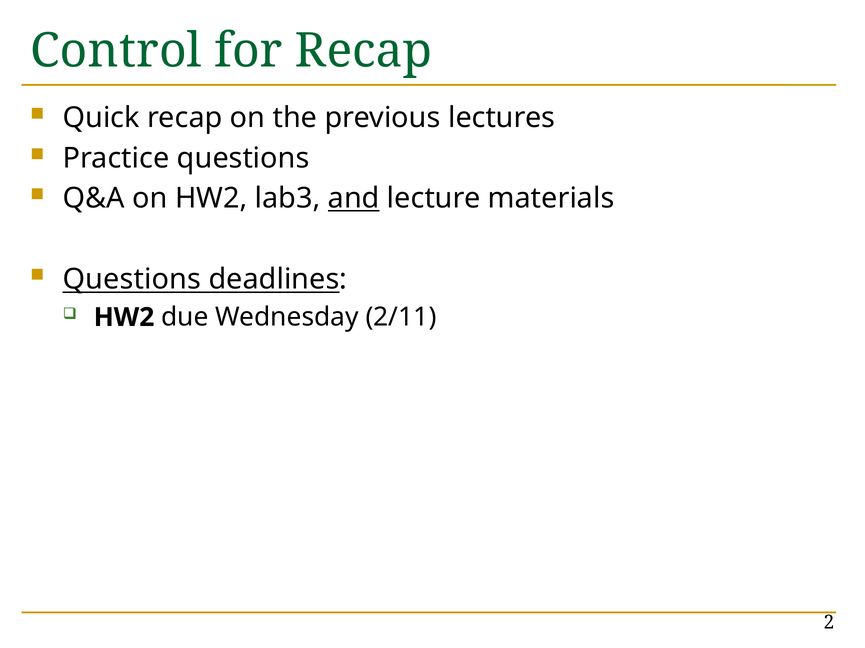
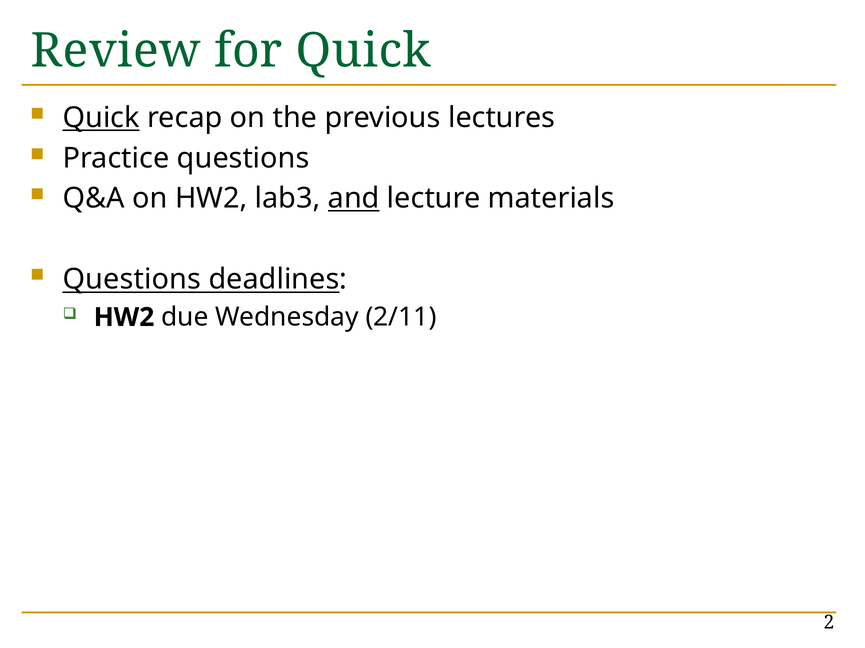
Control: Control -> Review
for Recap: Recap -> Quick
Quick at (101, 118) underline: none -> present
